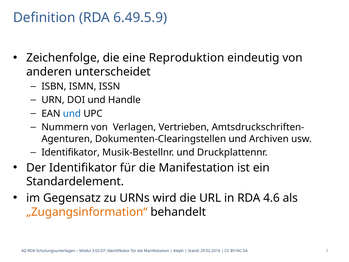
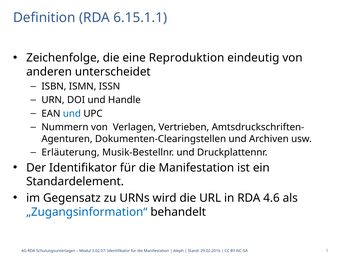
6.49.5.9: 6.49.5.9 -> 6.15.1.1
Identifikator at (71, 152): Identifikator -> Erläuterung
„Zugangsinformation“ colour: orange -> blue
